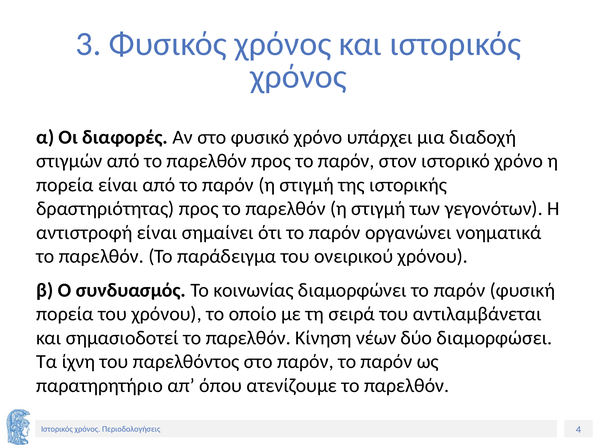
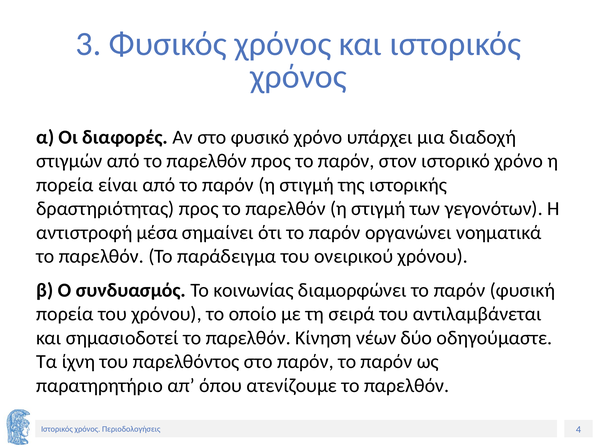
αντιστροφή είναι: είναι -> μέσα
διαμορφώσει: διαμορφώσει -> οδηγούμαστε
